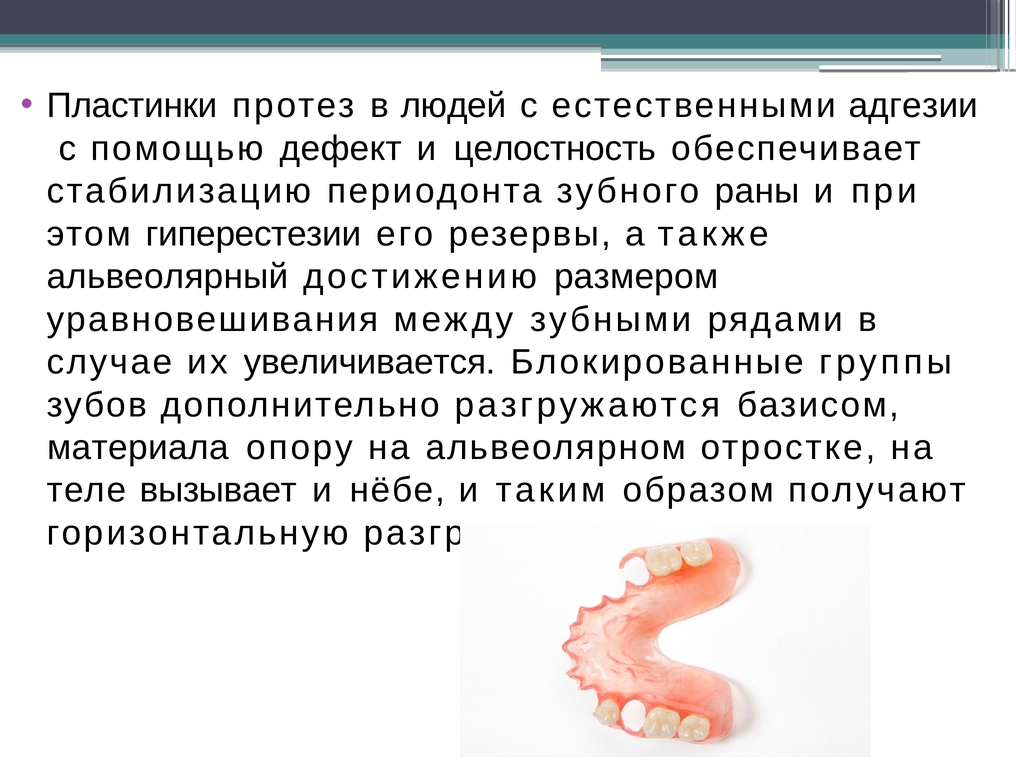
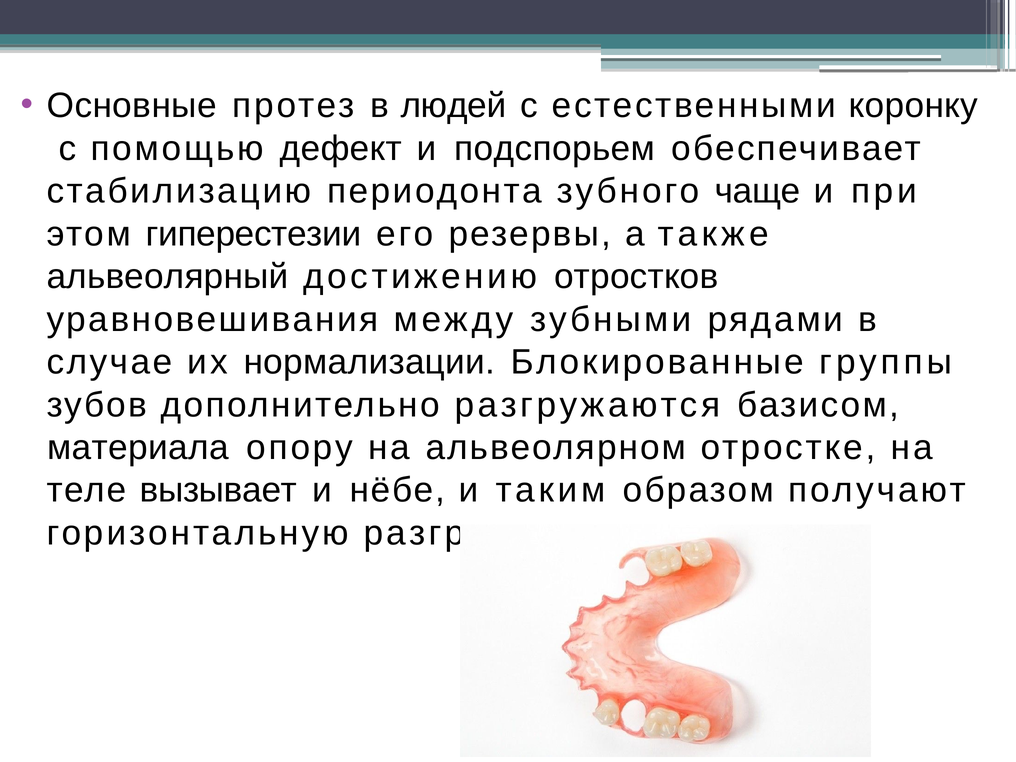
Пластинки: Пластинки -> Основные
адгезии: адгезии -> коронку
целостность: целостность -> подспорьем
раны: раны -> чаще
размером: размером -> отростков
увеличивается: увеличивается -> нормализации
